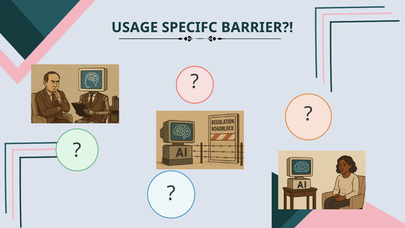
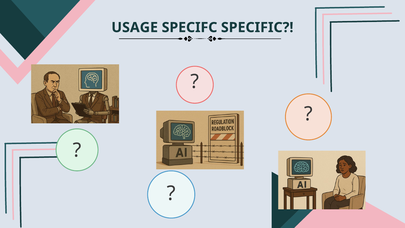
BARRIER: BARRIER -> SPECIFIC
